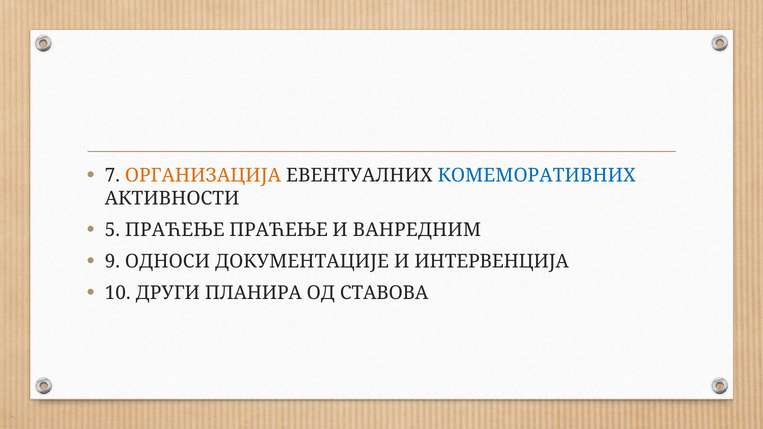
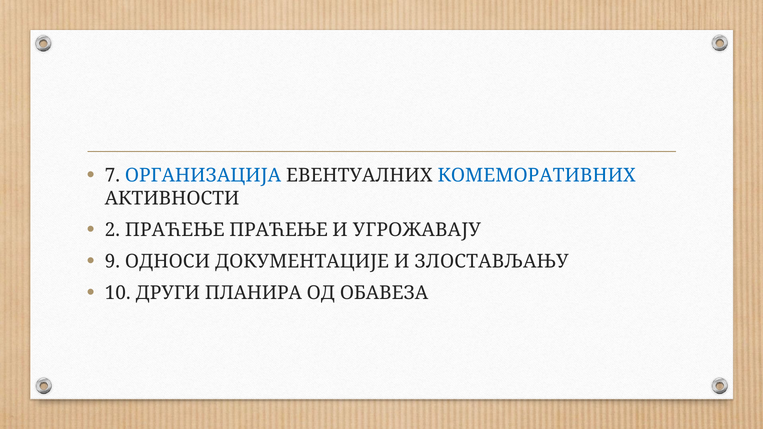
ОРГАНИЗАЦИЈА colour: orange -> blue
5: 5 -> 2
ВАНРЕДНИМ: ВАНРЕДНИМ -> УГРОЖАВАЈУ
ИНТЕРВЕНЦИЈА: ИНТЕРВЕНЦИЈА -> ЗЛОСТАВЉАЊУ
СТАВОВА: СТАВОВА -> ОБАВЕЗА
